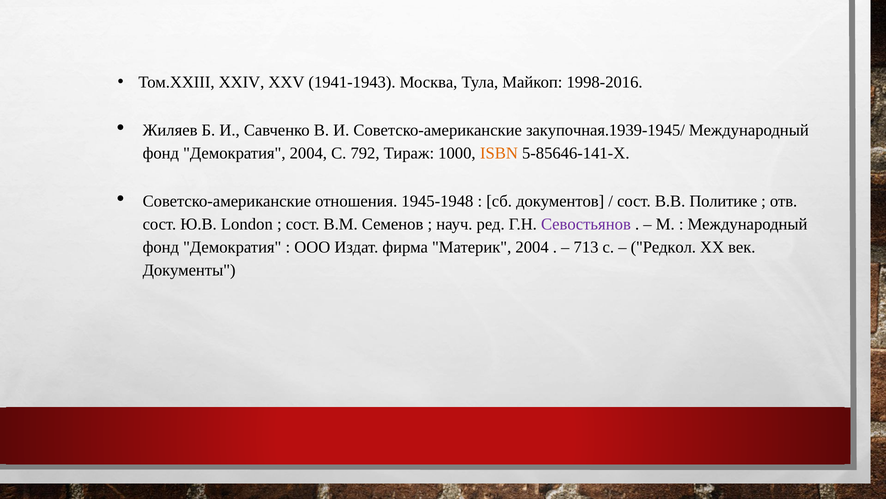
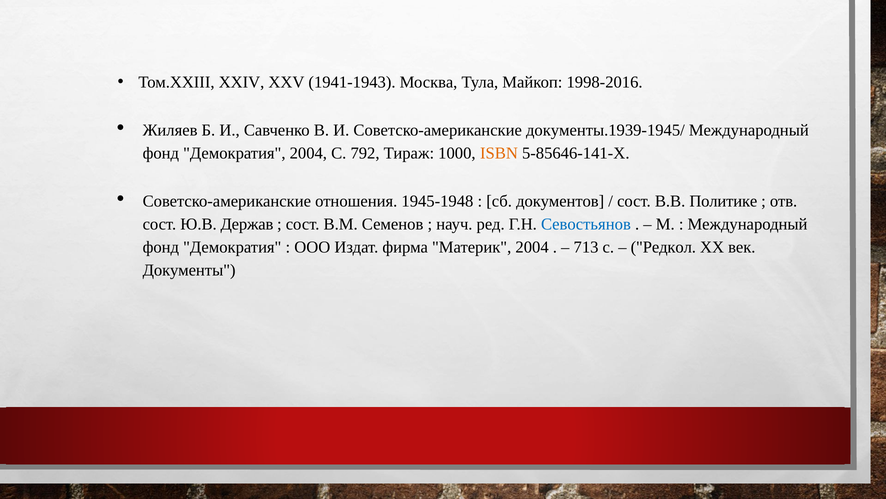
закупочная.1939-1945/: закупочная.1939-1945/ -> документы.1939-1945/
London: London -> Держав
Севостьянов colour: purple -> blue
